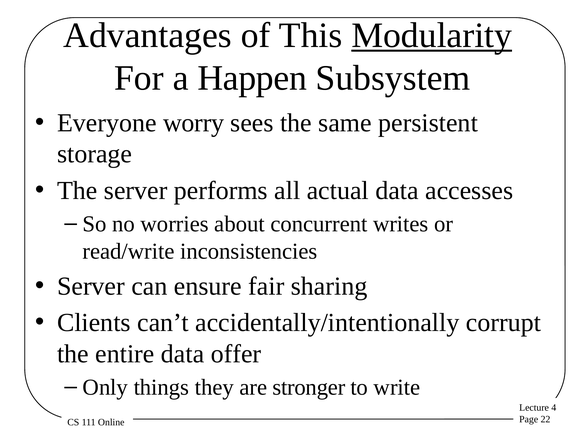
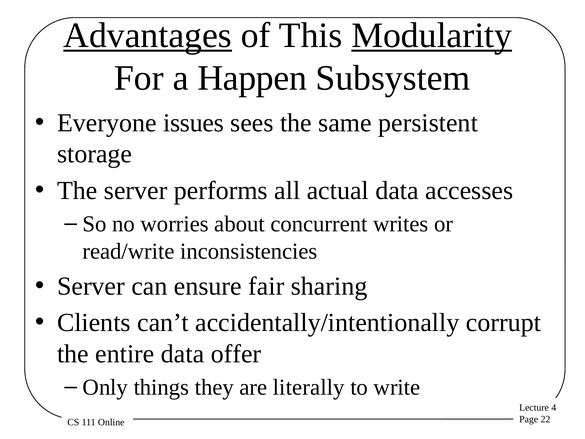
Advantages underline: none -> present
worry: worry -> issues
stronger: stronger -> literally
